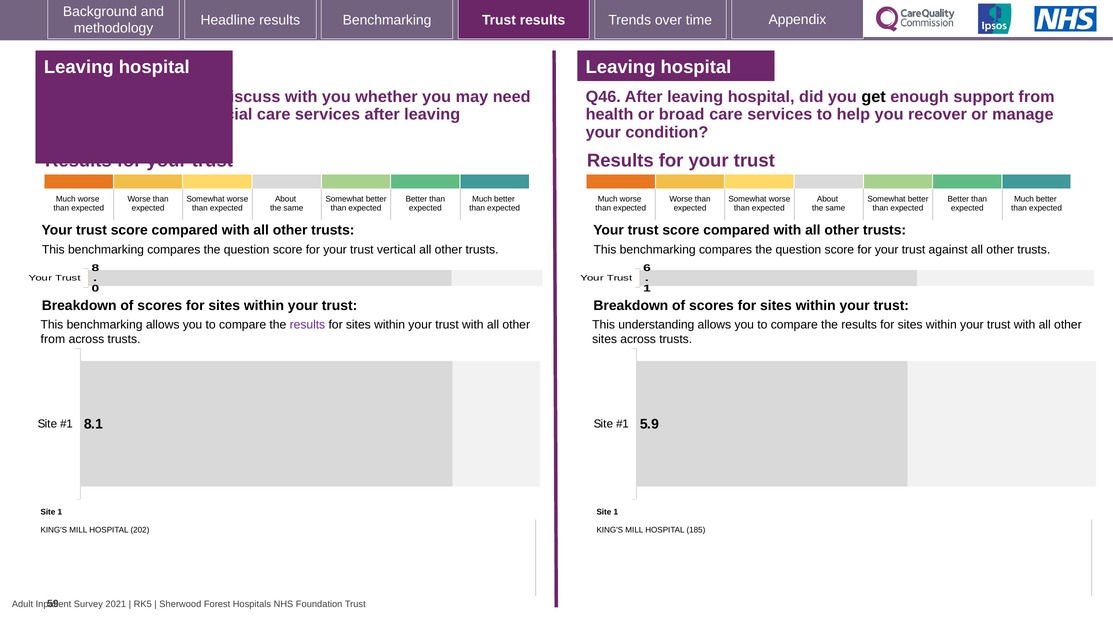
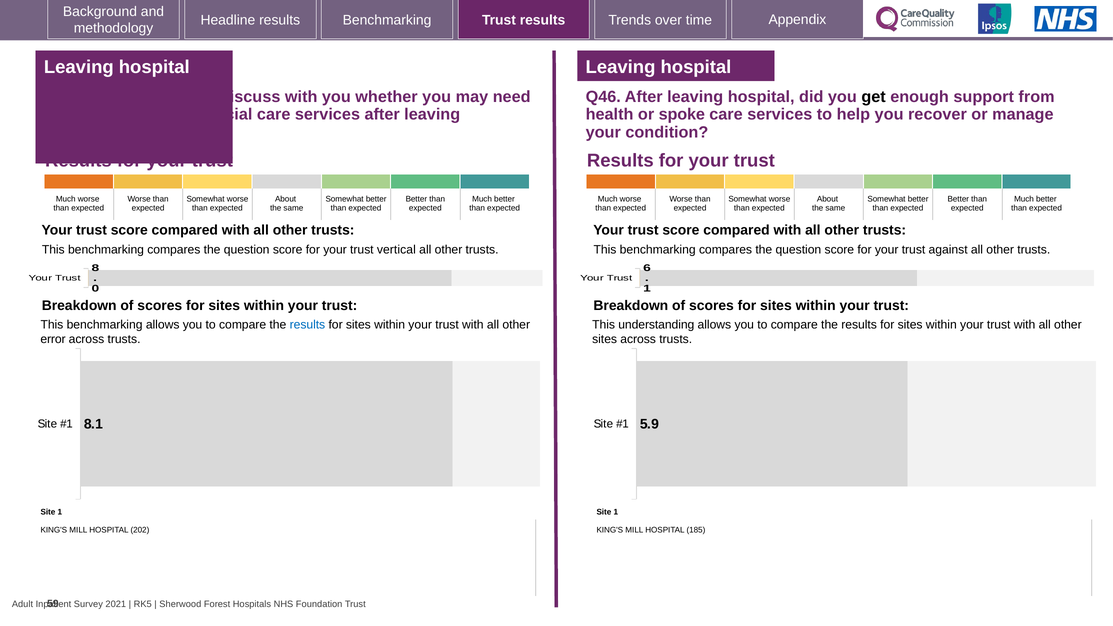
broad: broad -> spoke
results at (307, 325) colour: purple -> blue
from at (53, 339): from -> error
